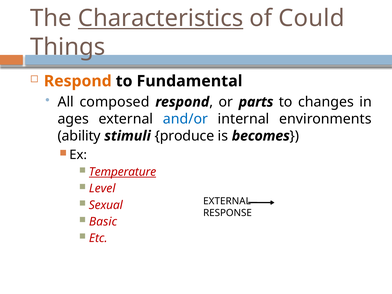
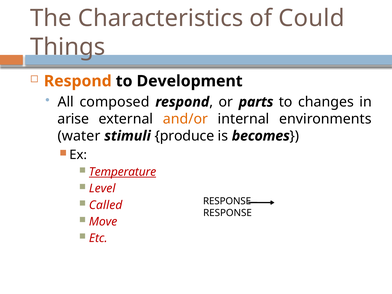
Characteristics underline: present -> none
Fundamental: Fundamental -> Development
ages: ages -> arise
and/or colour: blue -> orange
ability: ability -> water
EXTERNAL at (227, 201): EXTERNAL -> RESPONSE
Sexual: Sexual -> Called
Basic: Basic -> Move
